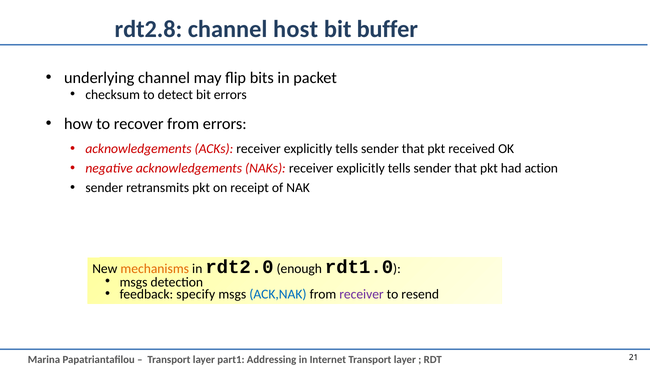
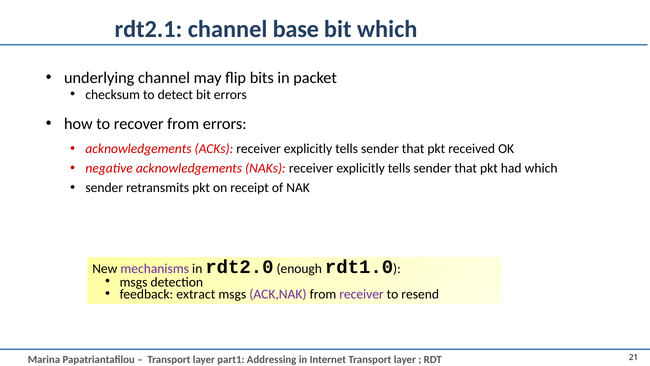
rdt2.8: rdt2.8 -> rdt2.1
host: host -> base
bit buffer: buffer -> which
action at (541, 168): action -> which
mechanisms colour: orange -> purple
specify: specify -> extract
ACK,NAK colour: blue -> purple
